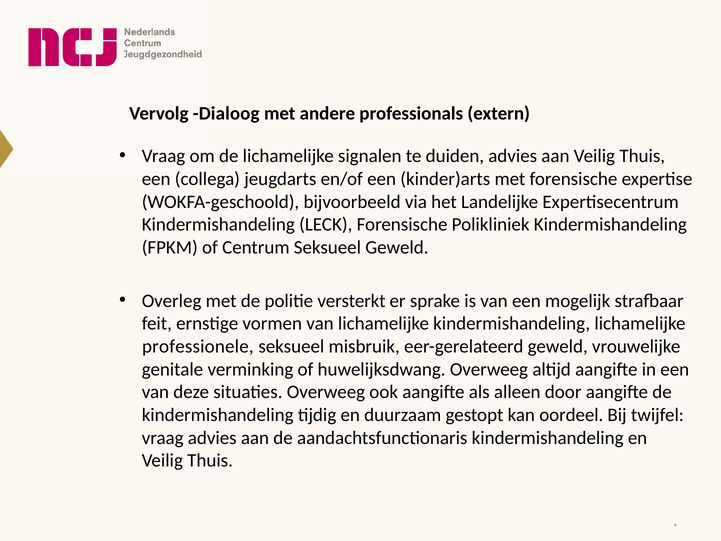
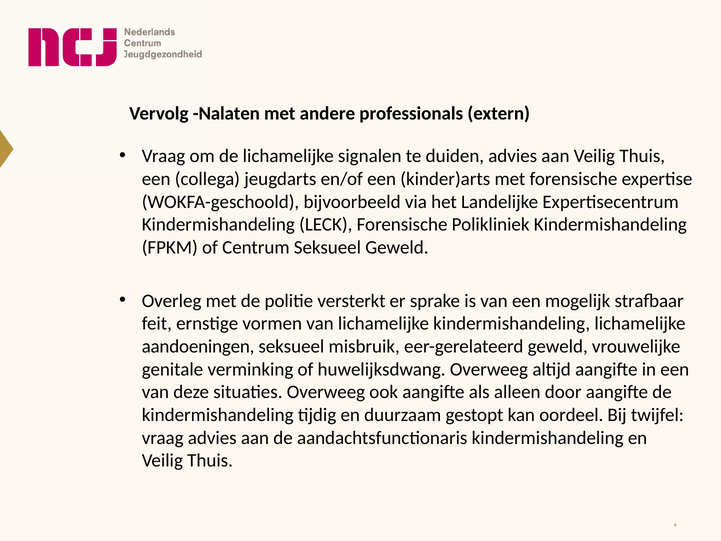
Dialoog: Dialoog -> Nalaten
professionele: professionele -> aandoeningen
